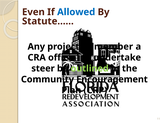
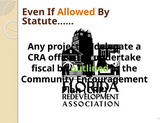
Allowed colour: blue -> orange
member: member -> delegate
steer: steer -> fiscal
